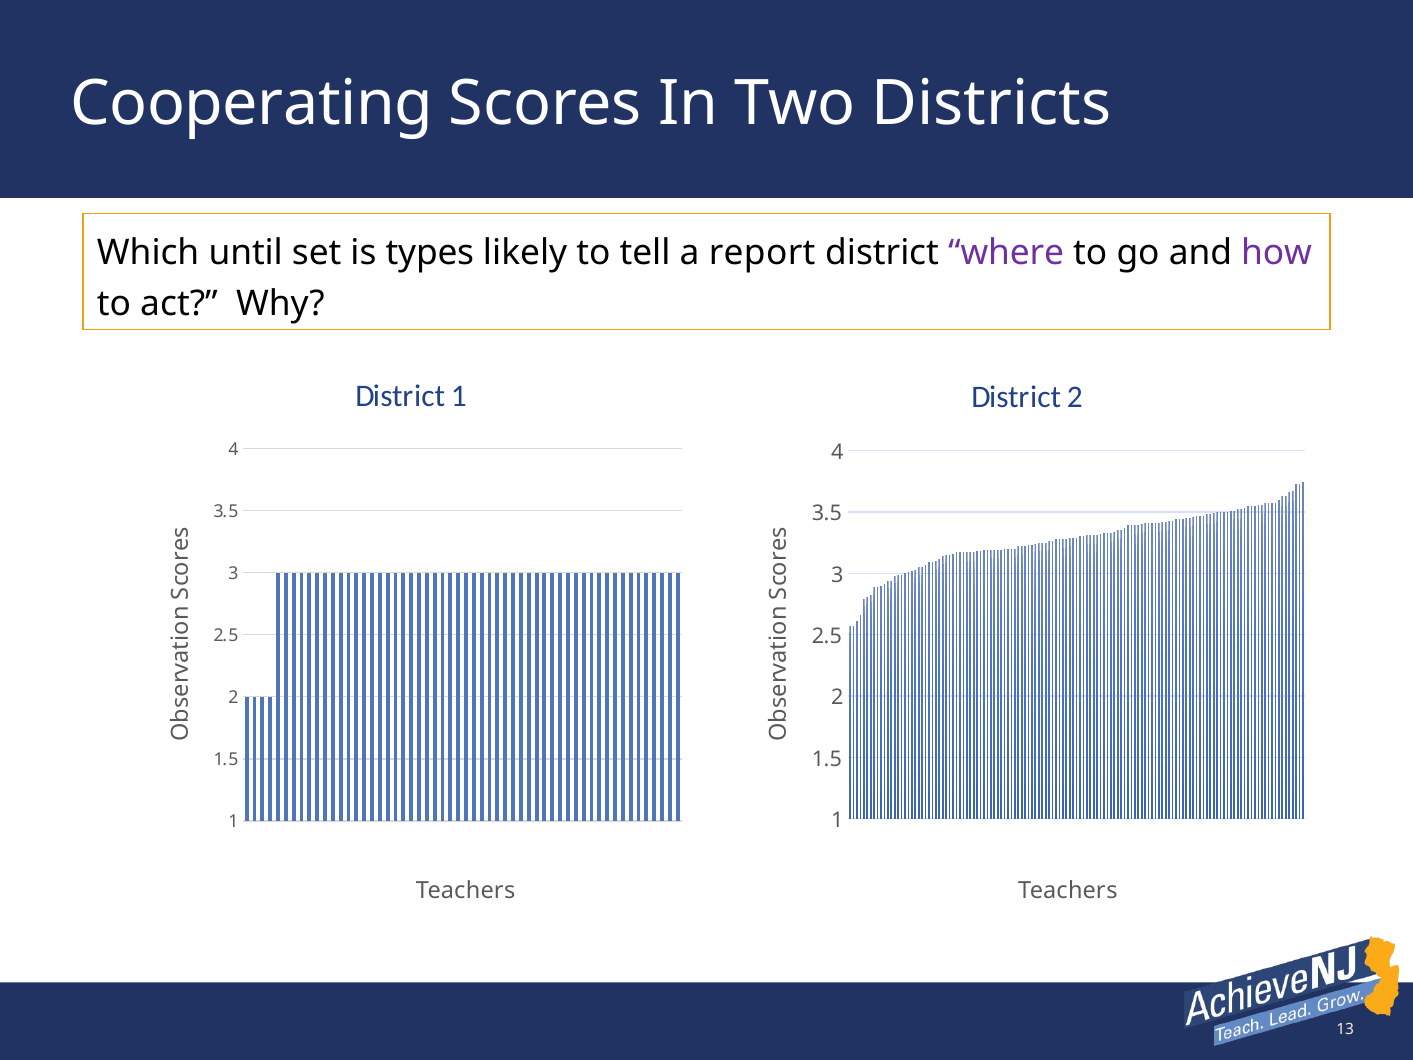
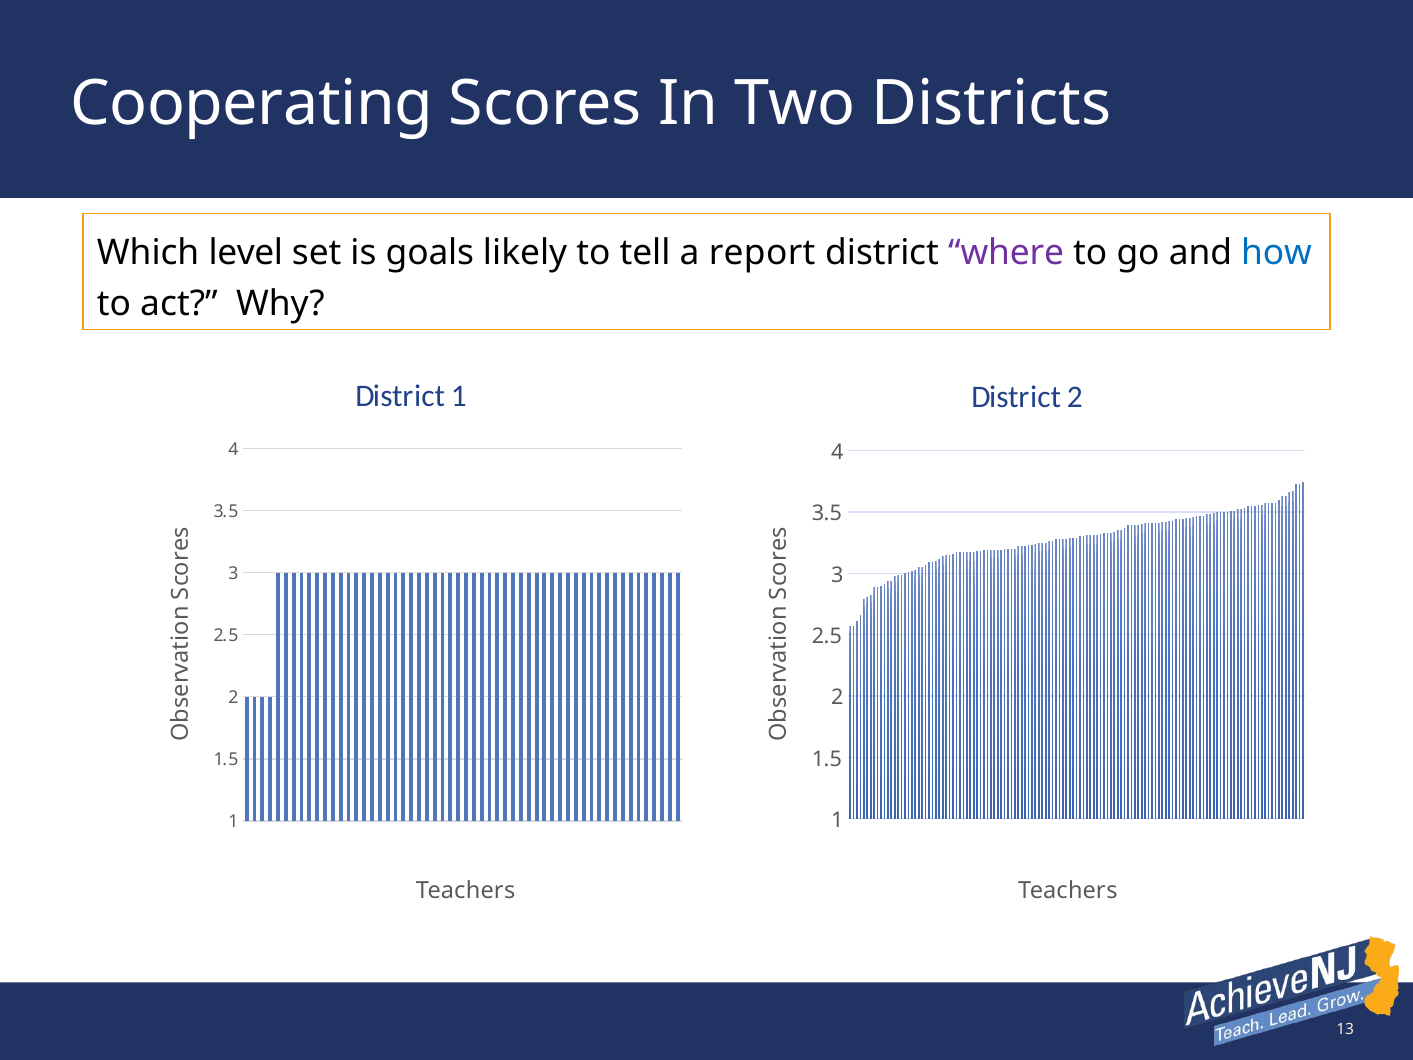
until: until -> level
types: types -> goals
how colour: purple -> blue
